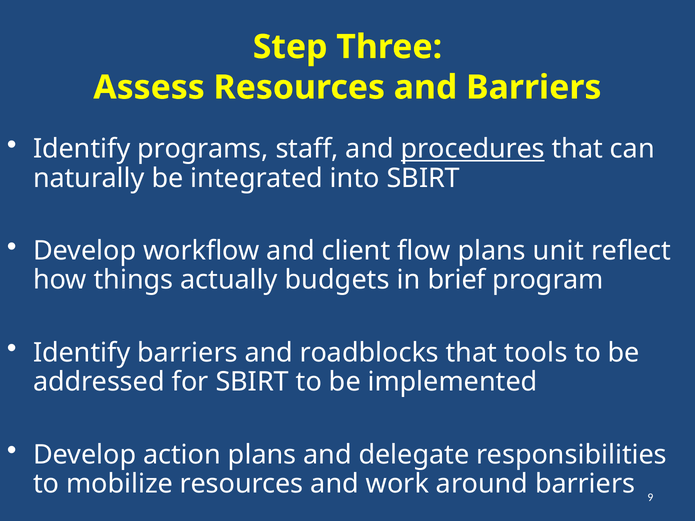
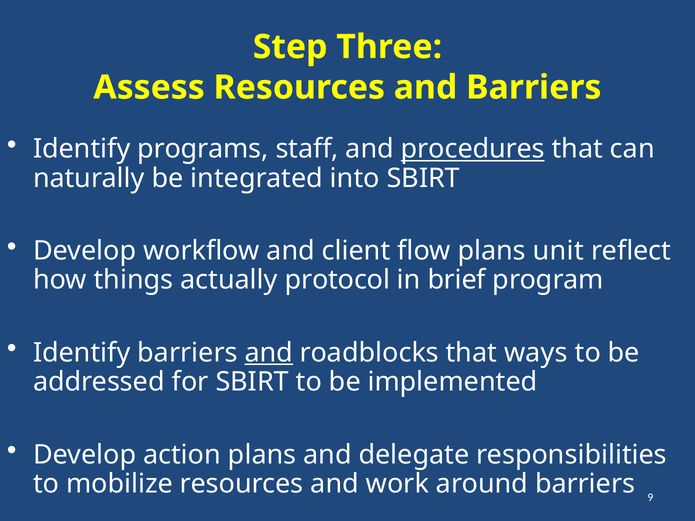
budgets: budgets -> protocol
and at (269, 353) underline: none -> present
tools: tools -> ways
